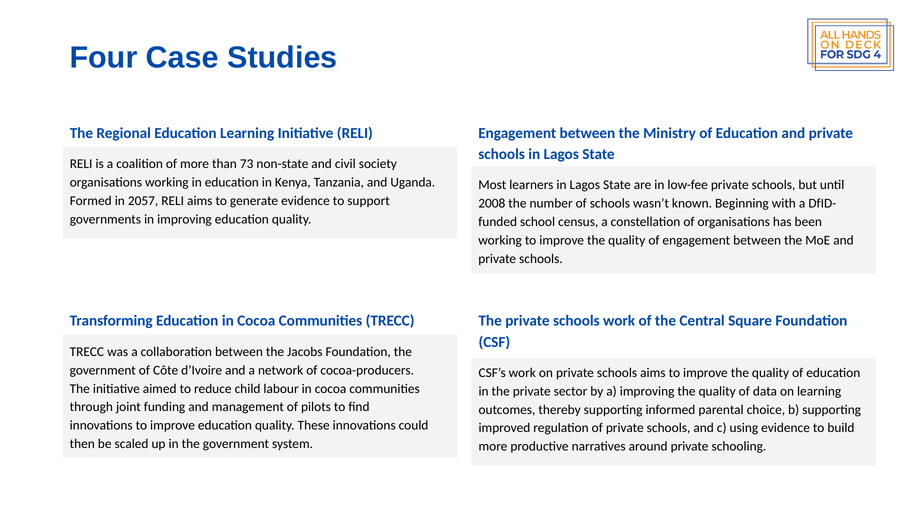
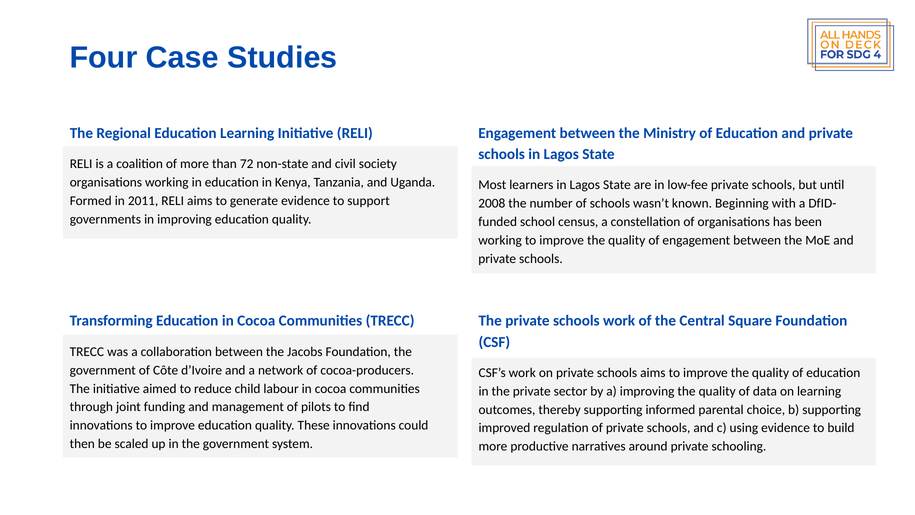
73: 73 -> 72
2057: 2057 -> 2011
